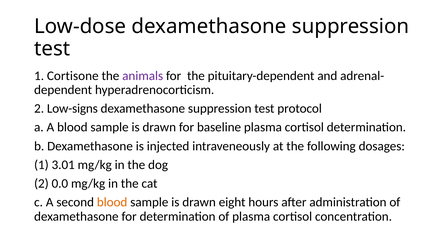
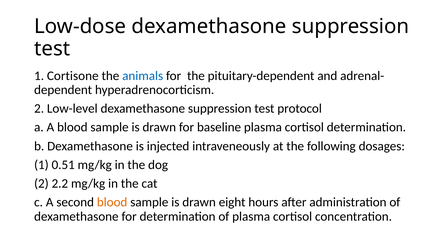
animals colour: purple -> blue
Low-signs: Low-signs -> Low-level
3.01: 3.01 -> 0.51
0.0: 0.0 -> 2.2
